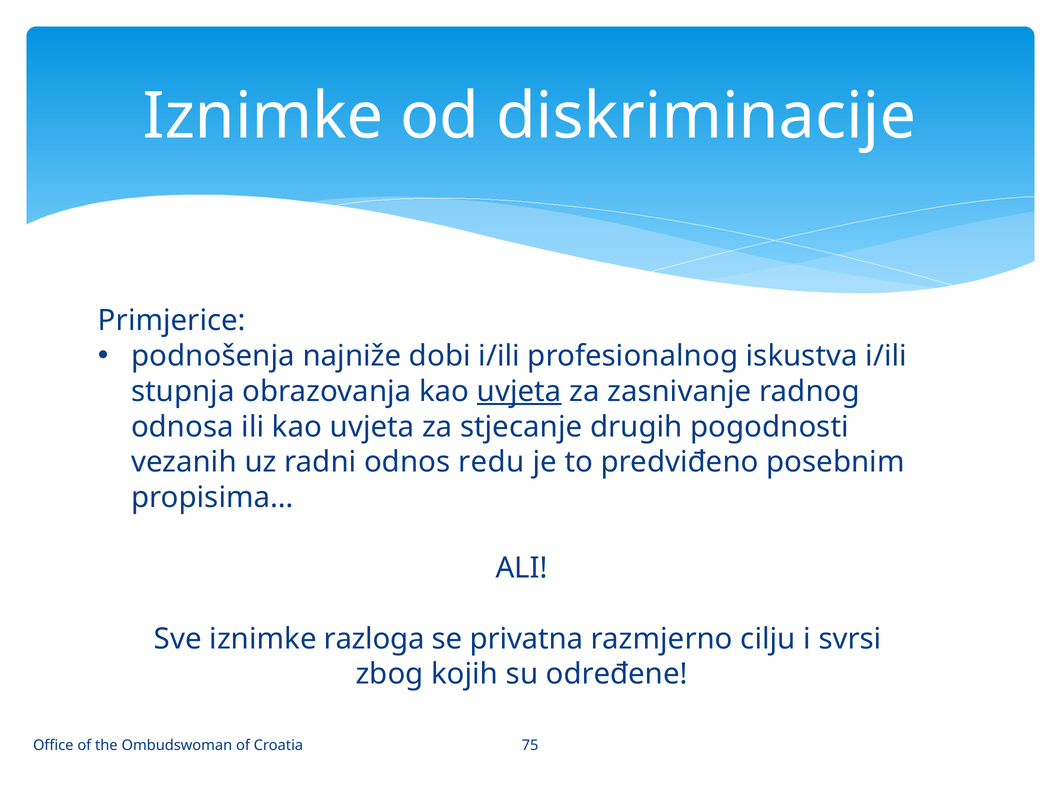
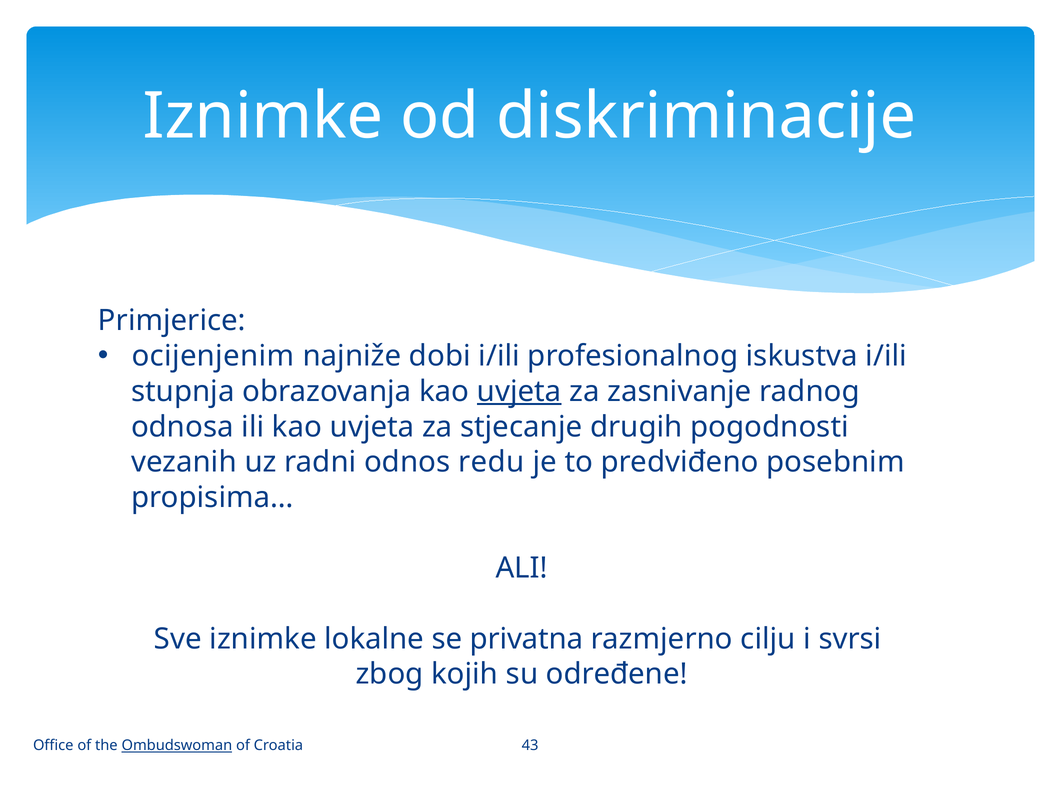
podnošenja: podnošenja -> ocijenjenim
razloga: razloga -> lokalne
Ombudswoman underline: none -> present
75: 75 -> 43
